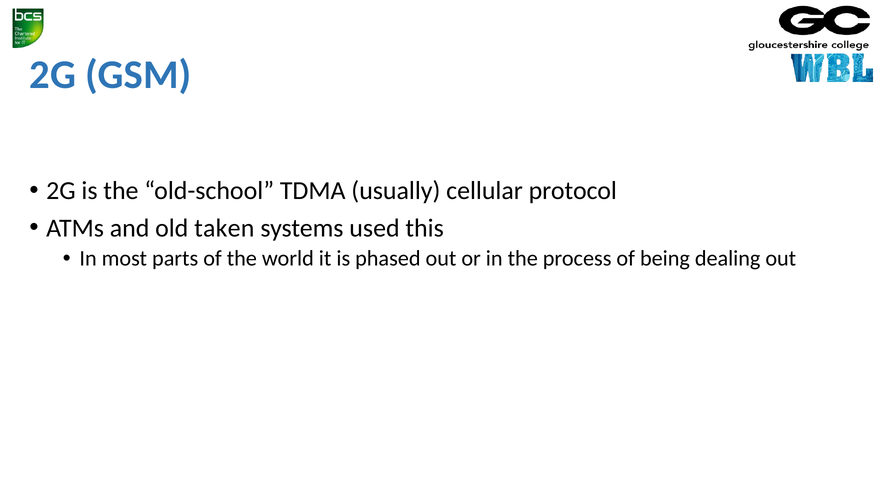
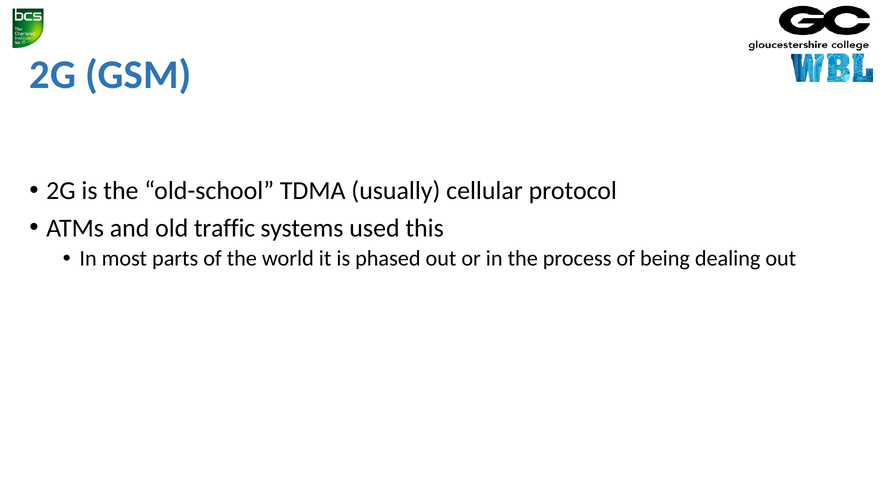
taken: taken -> traffic
